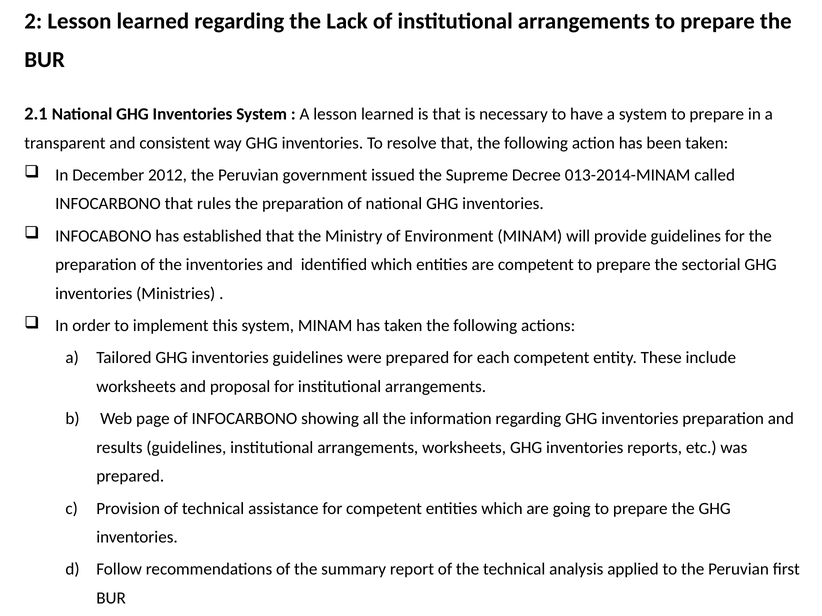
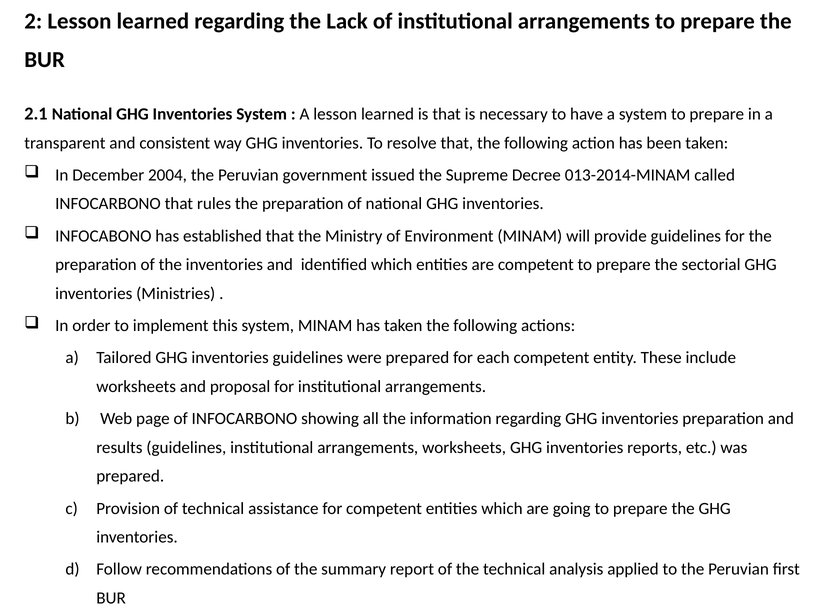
2012: 2012 -> 2004
